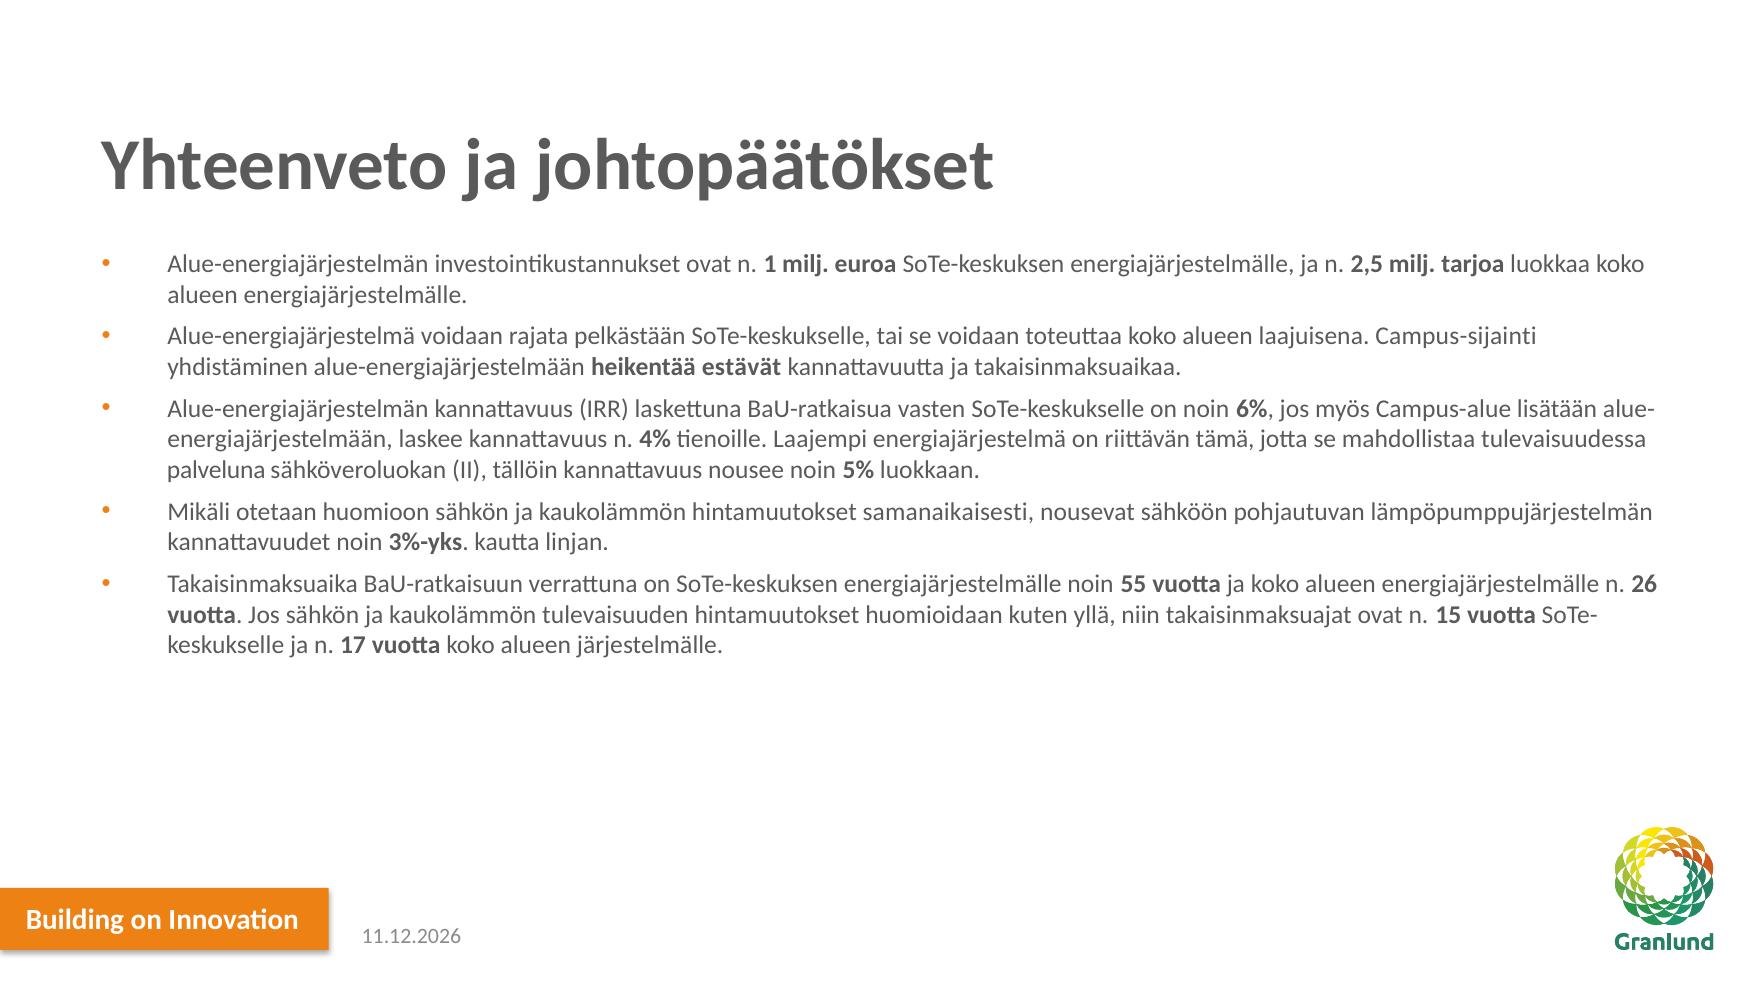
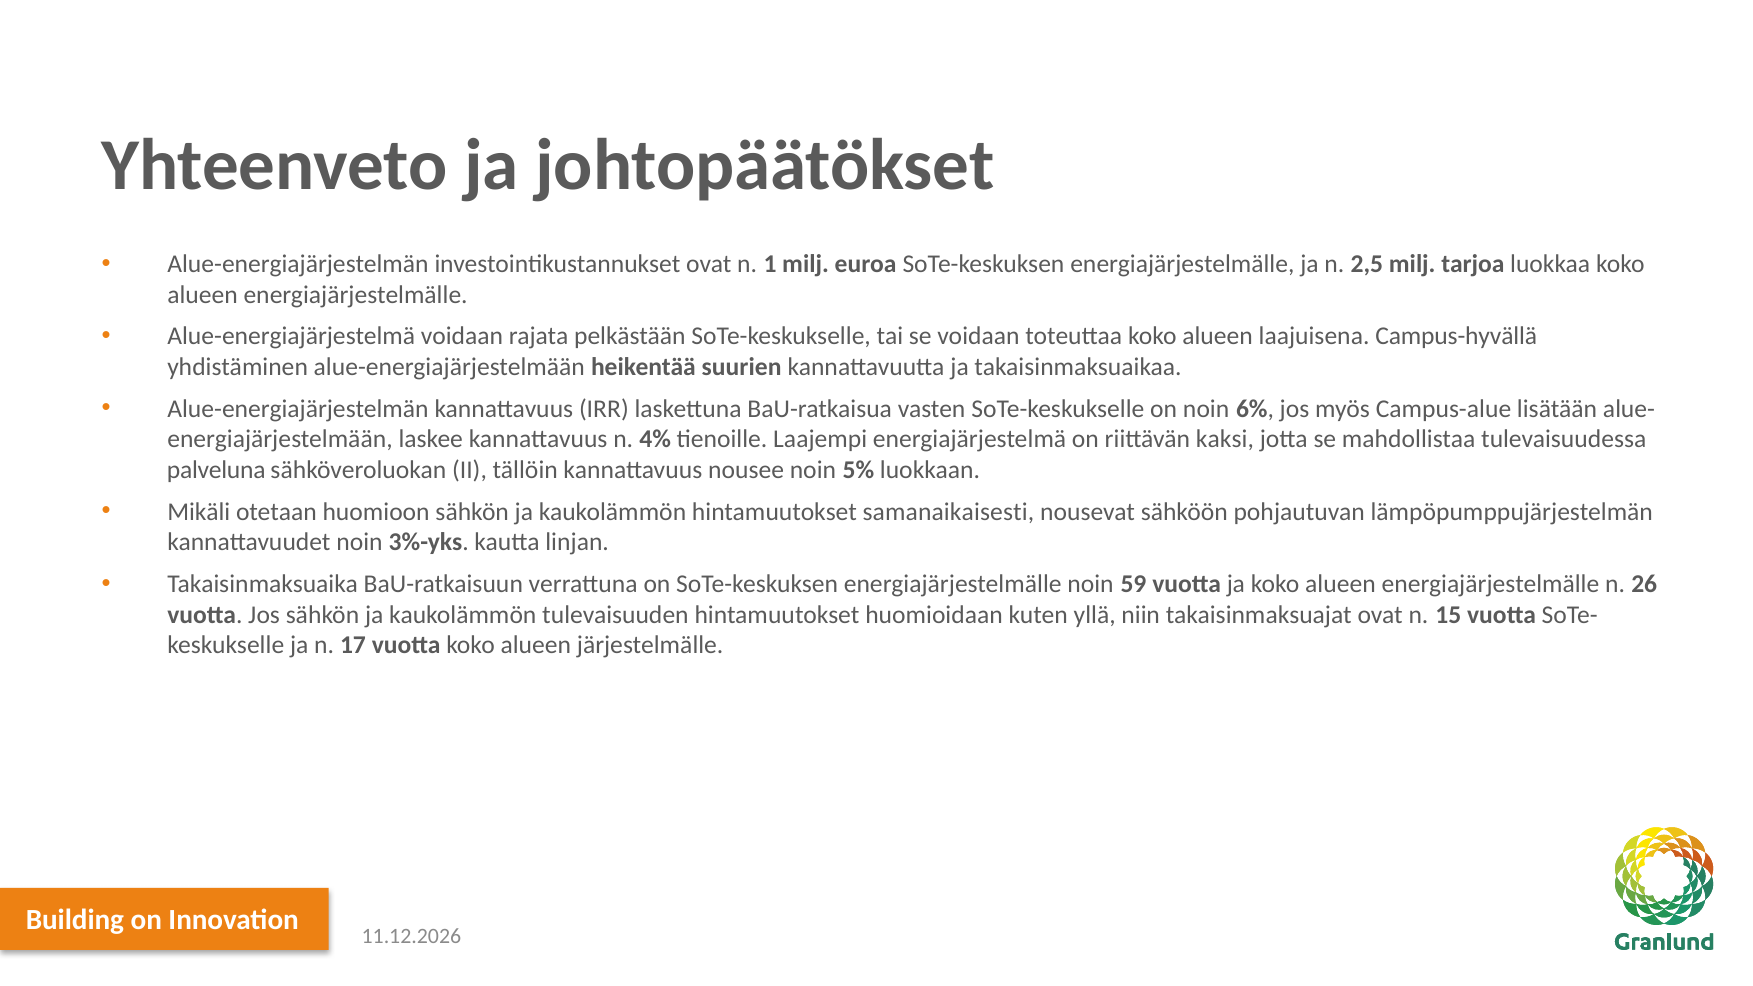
Campus-sijainti: Campus-sijainti -> Campus-hyvällä
estävät: estävät -> suurien
tämä: tämä -> kaksi
55: 55 -> 59
